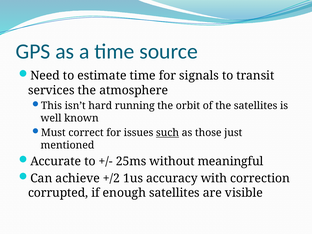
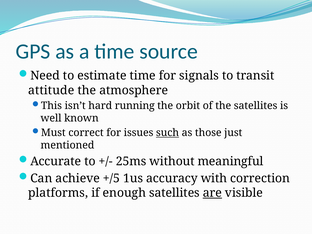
services: services -> attitude
+/2: +/2 -> +/5
corrupted: corrupted -> platforms
are underline: none -> present
